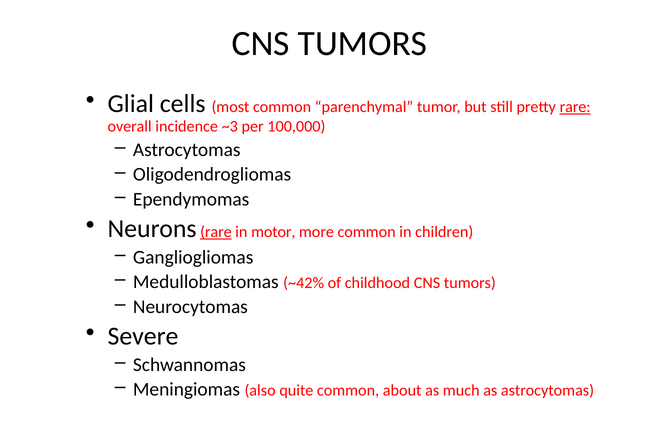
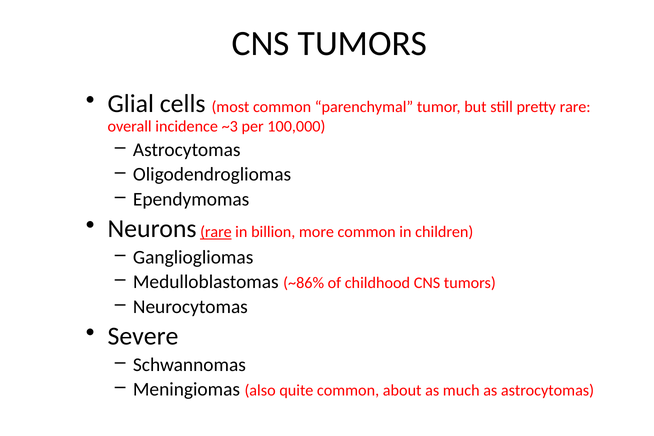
rare at (575, 107) underline: present -> none
motor: motor -> billion
~42%: ~42% -> ~86%
